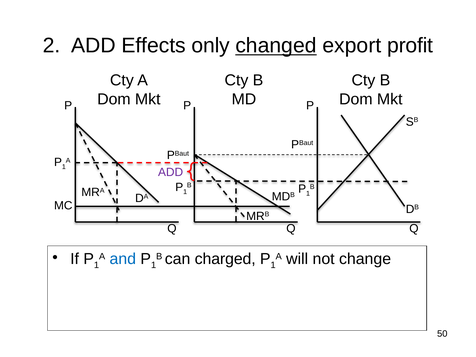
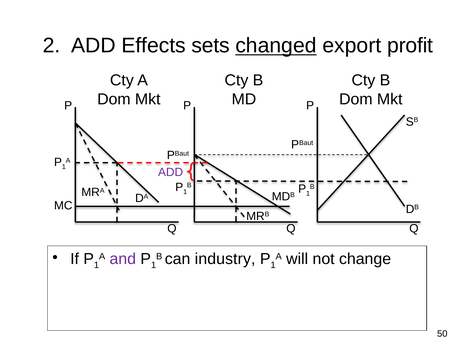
only: only -> sets
and colour: blue -> purple
charged: charged -> industry
